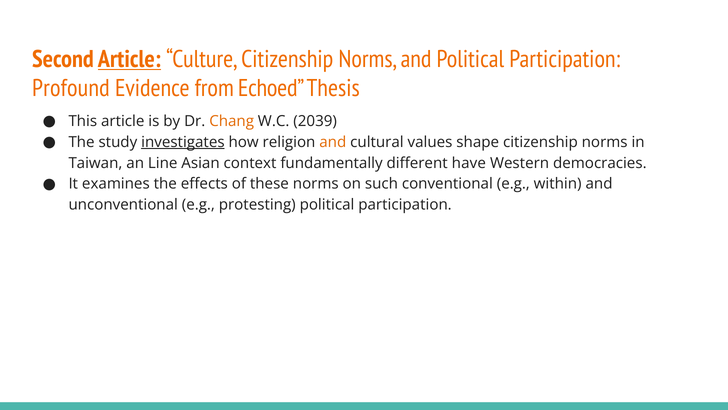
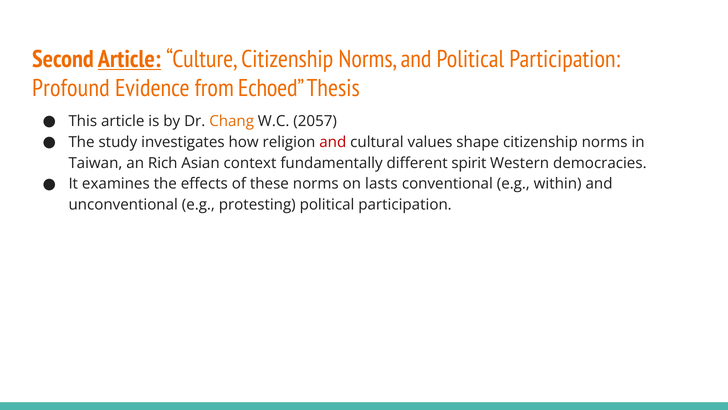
2039: 2039 -> 2057
investigates underline: present -> none
and at (333, 142) colour: orange -> red
Line: Line -> Rich
have: have -> spirit
such: such -> lasts
